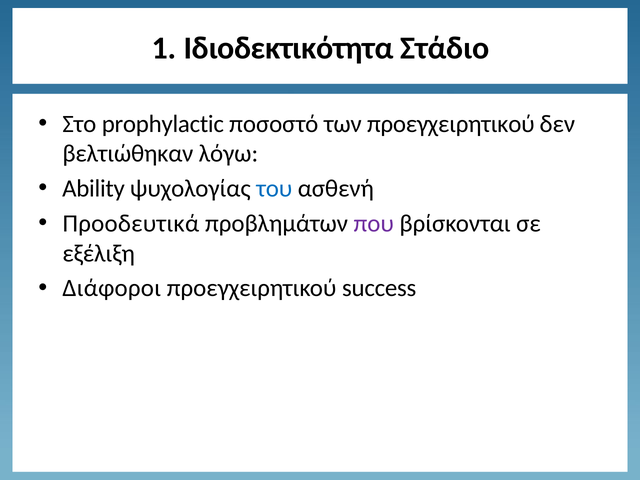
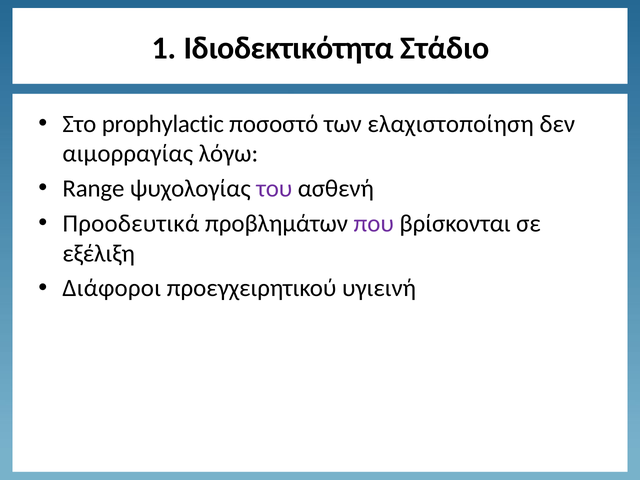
των προεγχειρητικού: προεγχειρητικού -> ελαχιστοποίηση
βελτιώθηκαν: βελτιώθηκαν -> αιμορραγίας
Ability: Ability -> Range
του colour: blue -> purple
success: success -> υγιεινή
